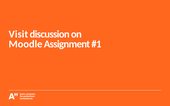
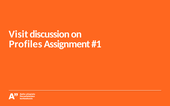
Moodle: Moodle -> Profiles
